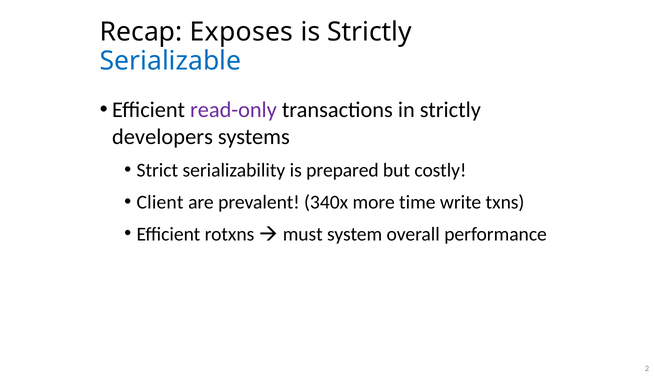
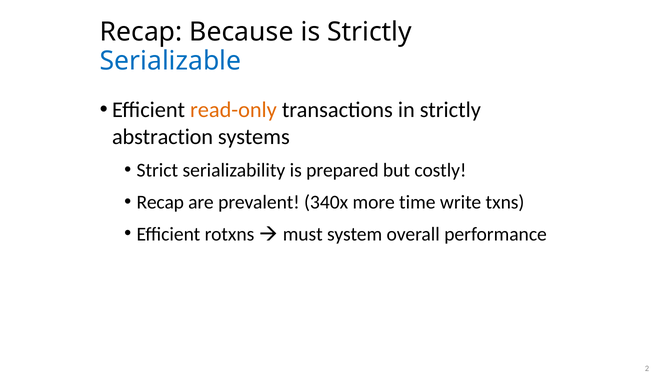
Exposes: Exposes -> Because
read-only colour: purple -> orange
developers: developers -> abstraction
Client at (160, 202): Client -> Recap
